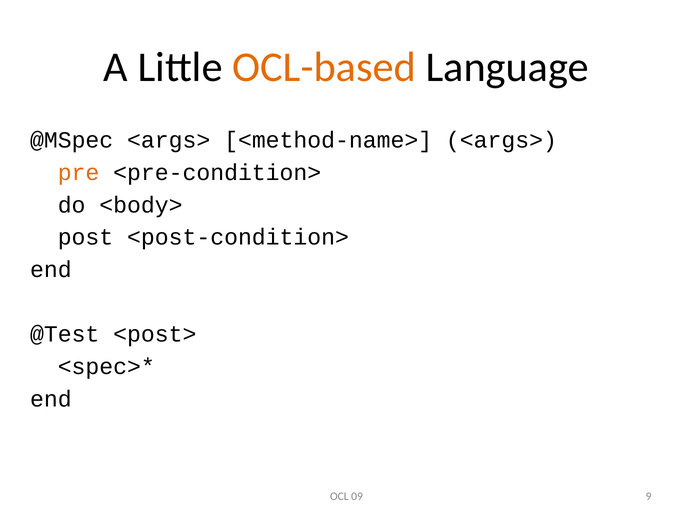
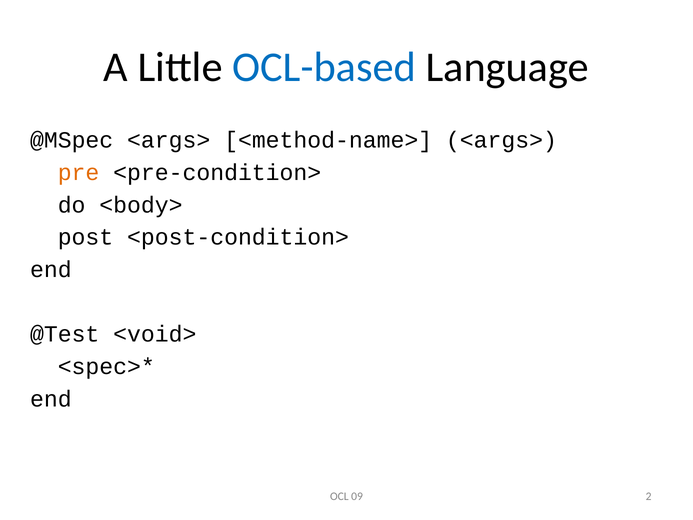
OCL-based colour: orange -> blue
<post>: <post> -> <void>
9: 9 -> 2
